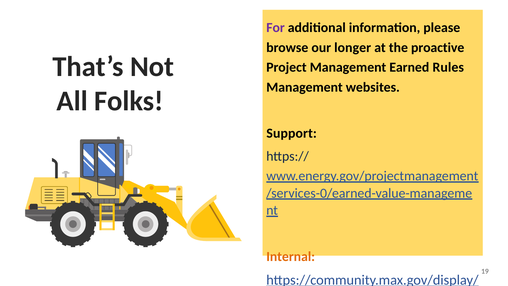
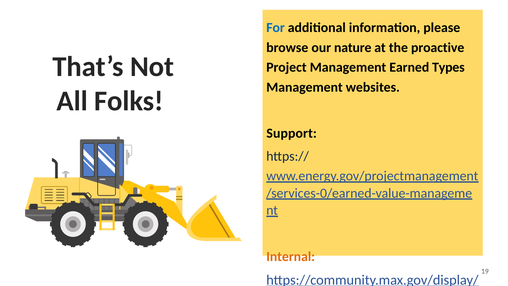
For colour: purple -> blue
longer: longer -> nature
Rules: Rules -> Types
